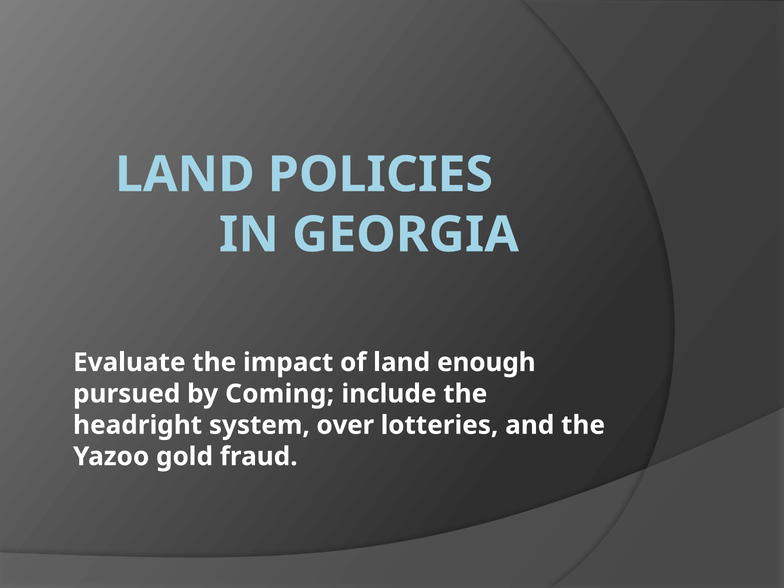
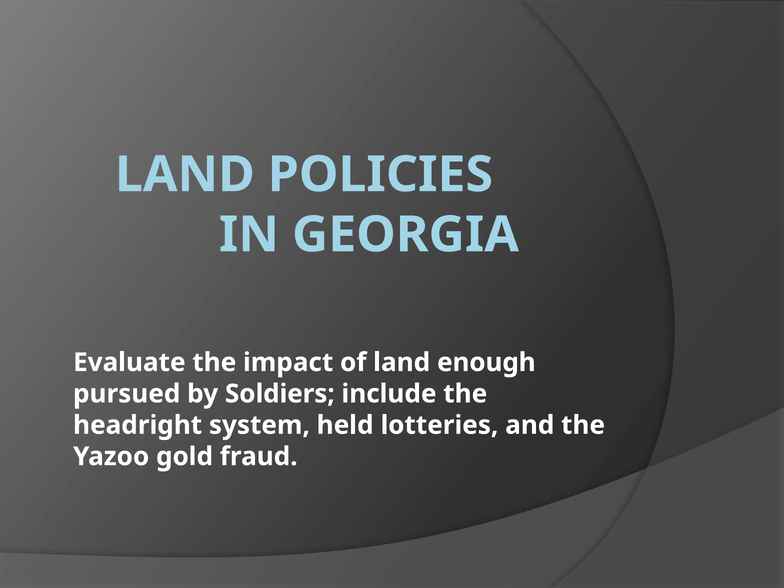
Coming: Coming -> Soldiers
over: over -> held
